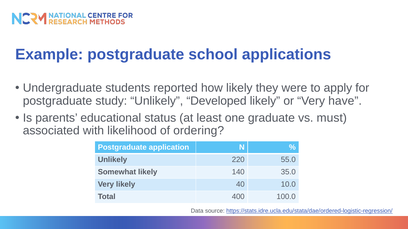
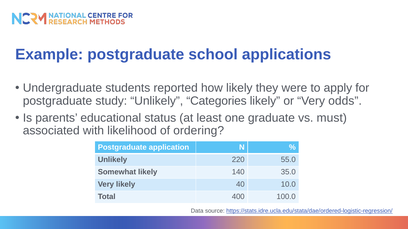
Developed: Developed -> Categories
have: have -> odds
